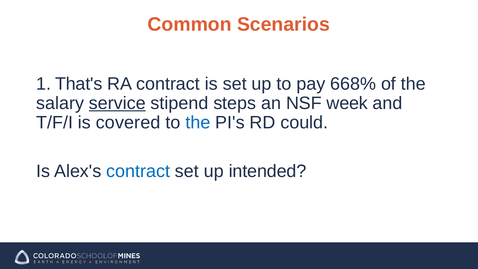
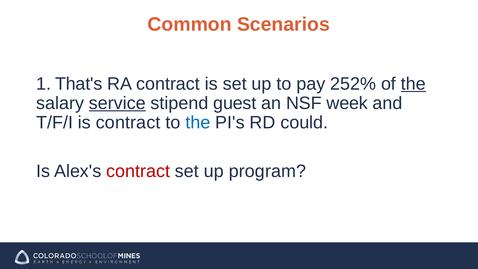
668%: 668% -> 252%
the at (413, 84) underline: none -> present
steps: steps -> guest
is covered: covered -> contract
contract at (138, 171) colour: blue -> red
intended: intended -> program
